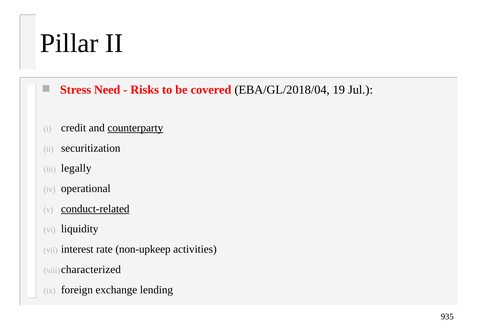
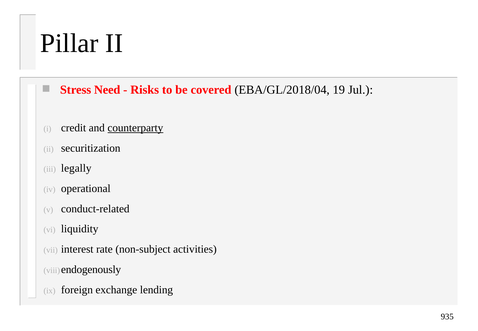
conduct-related underline: present -> none
non-upkeep: non-upkeep -> non-subject
characterized: characterized -> endogenously
